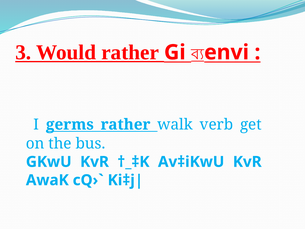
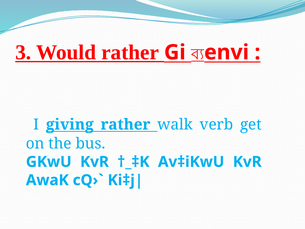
germs: germs -> giving
